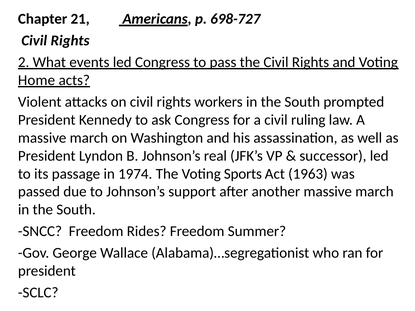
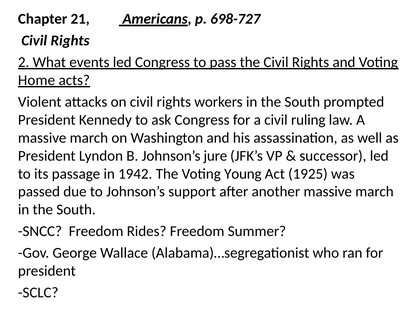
real: real -> jure
1974: 1974 -> 1942
Sports: Sports -> Young
1963: 1963 -> 1925
